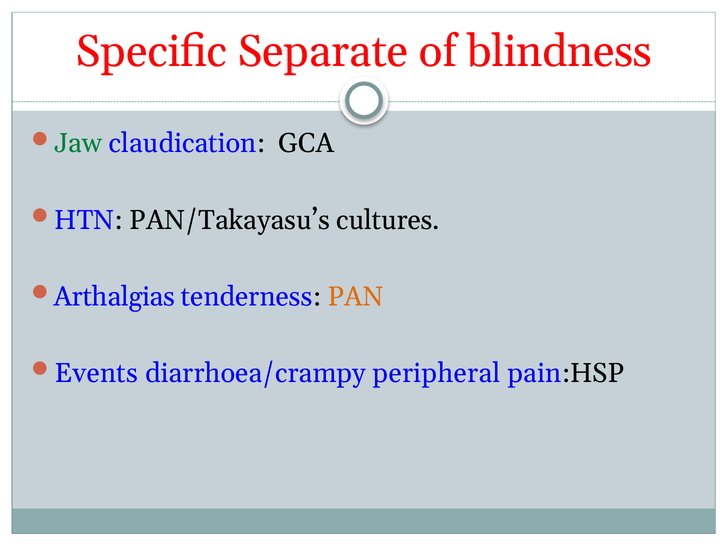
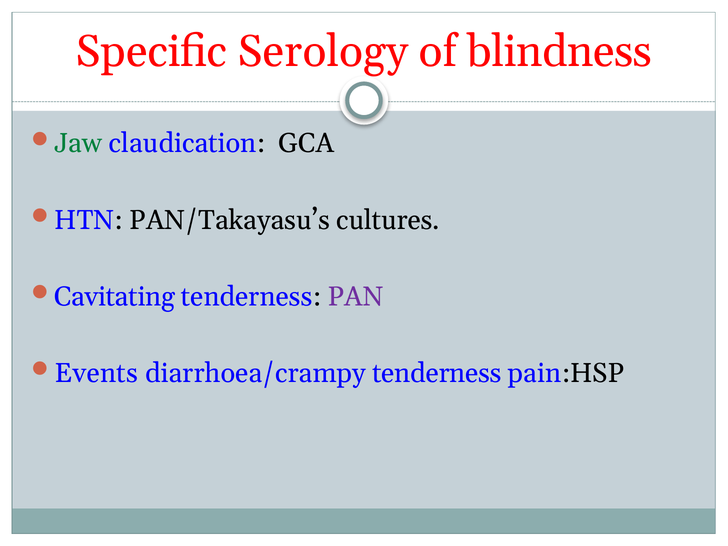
Separate: Separate -> Serology
Arthalgias: Arthalgias -> Cavitating
PAN colour: orange -> purple
diarrhoea/crampy peripheral: peripheral -> tenderness
